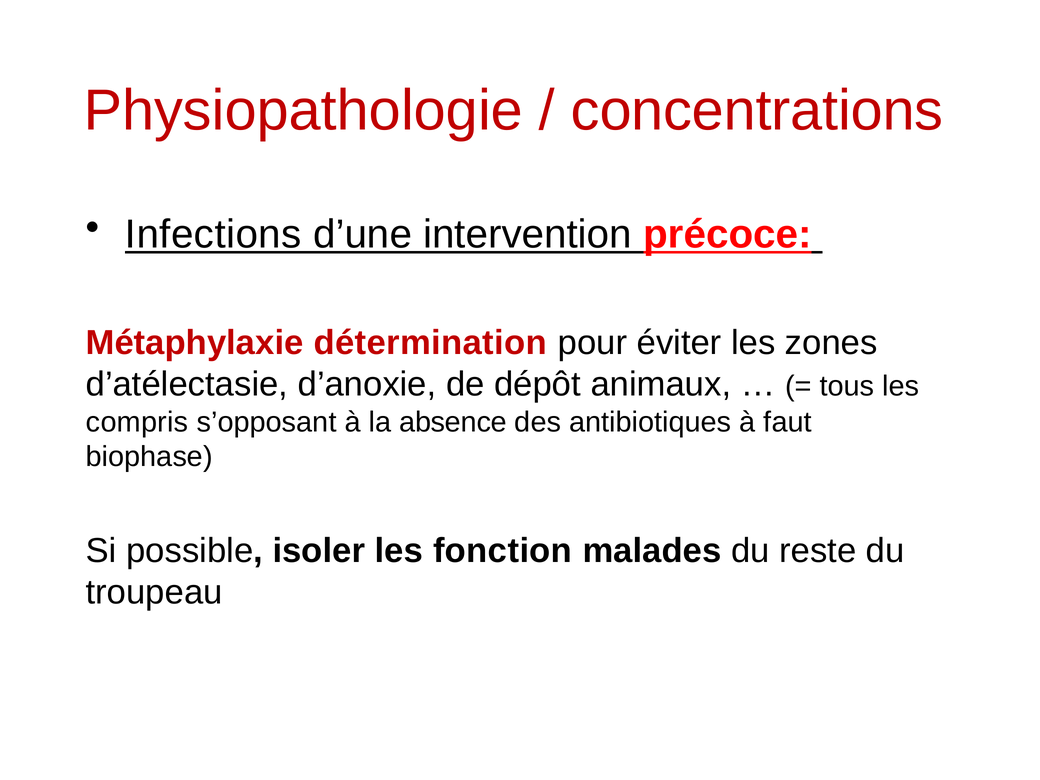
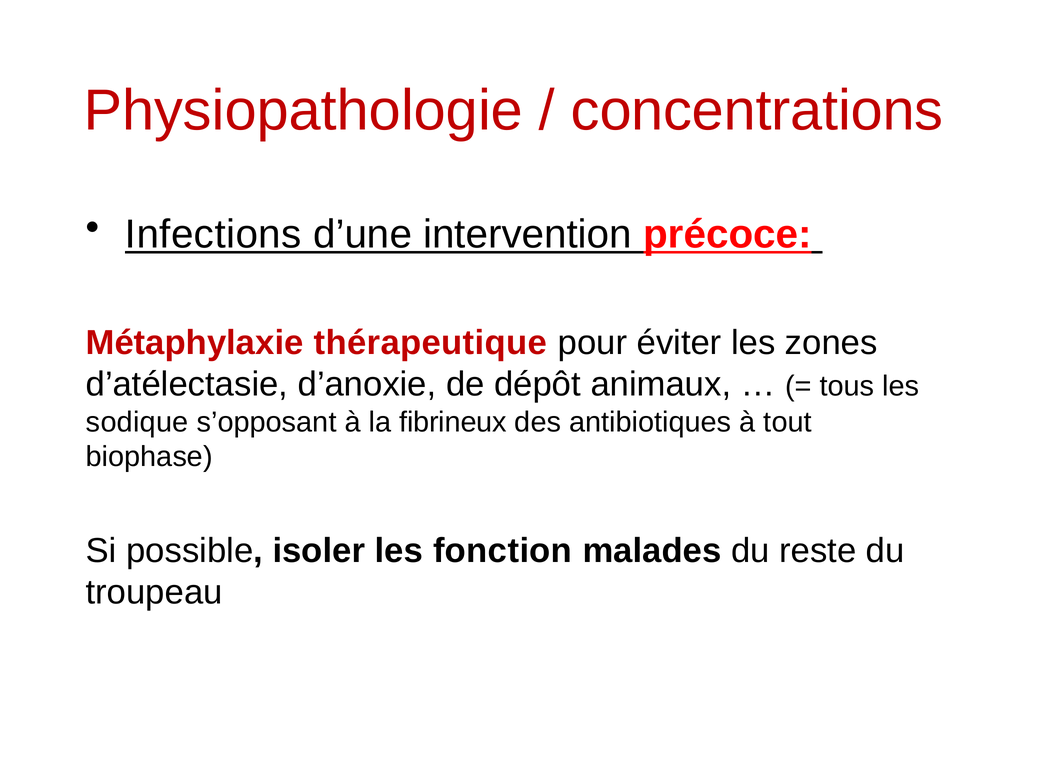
détermination: détermination -> thérapeutique
compris: compris -> sodique
absence: absence -> fibrineux
faut: faut -> tout
